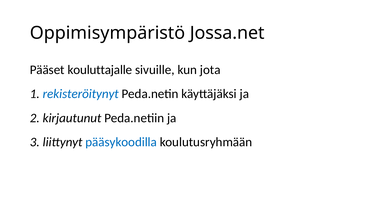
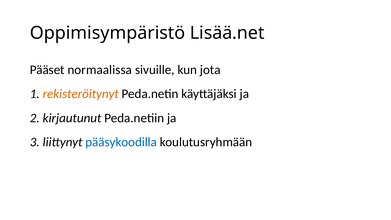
Jossa.net: Jossa.net -> Lisää.net
kouluttajalle: kouluttajalle -> normaalissa
rekisteröitynyt colour: blue -> orange
